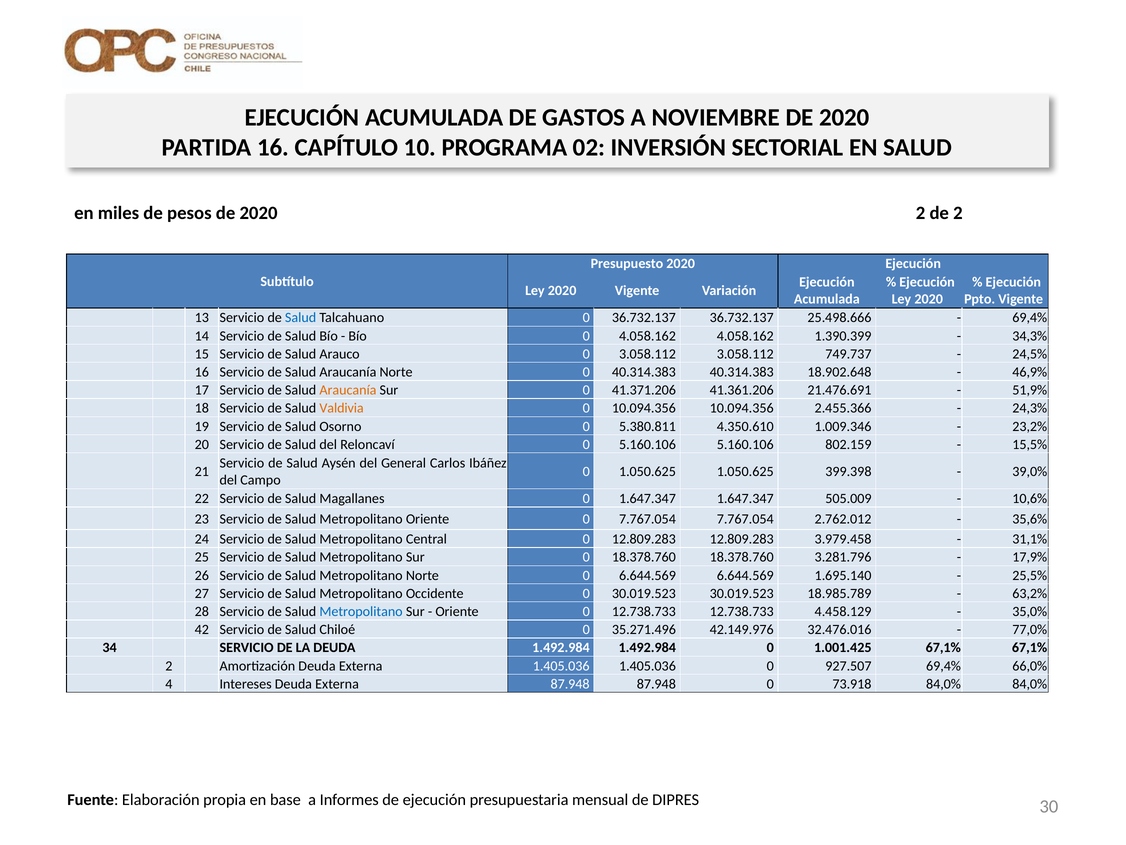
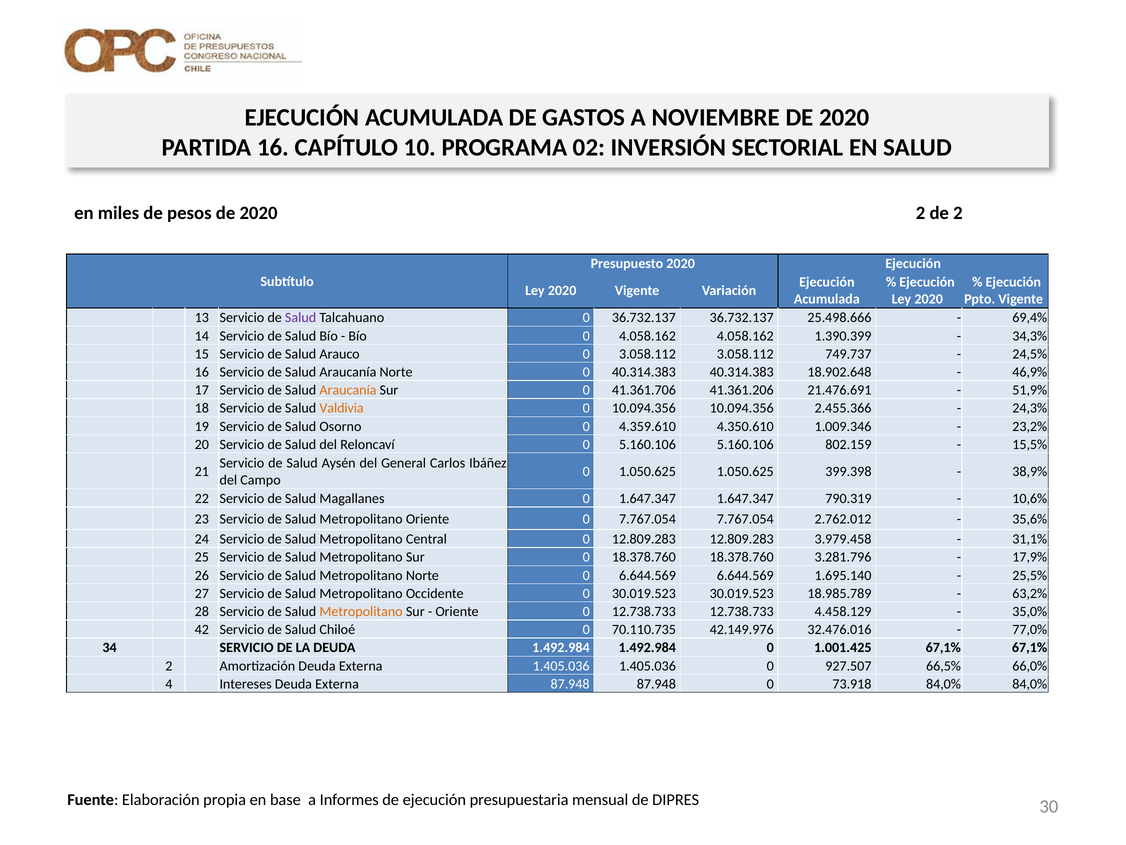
Salud at (301, 318) colour: blue -> purple
41.371.206: 41.371.206 -> 41.361.706
5.380.811: 5.380.811 -> 4.359.610
39,0%: 39,0% -> 38,9%
505.009: 505.009 -> 790.319
Metropolitano at (361, 611) colour: blue -> orange
35.271.496: 35.271.496 -> 70.110.735
927.507 69,4%: 69,4% -> 66,5%
